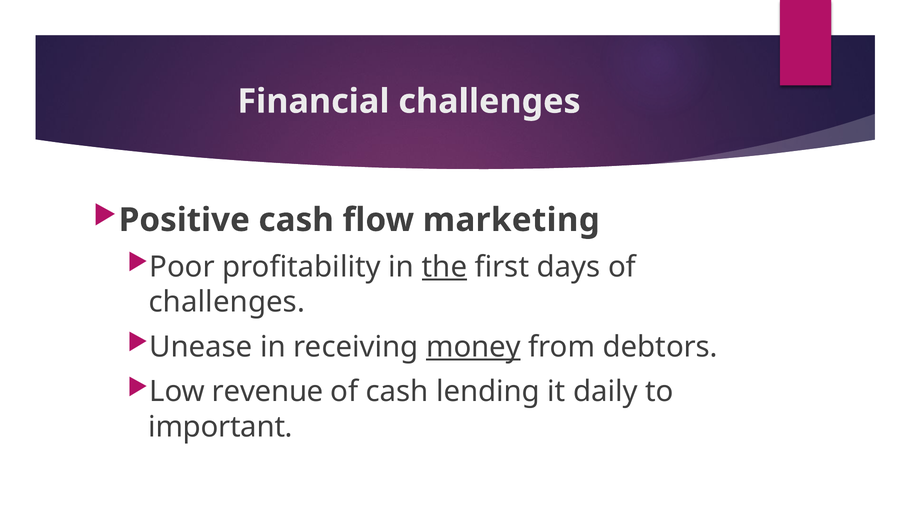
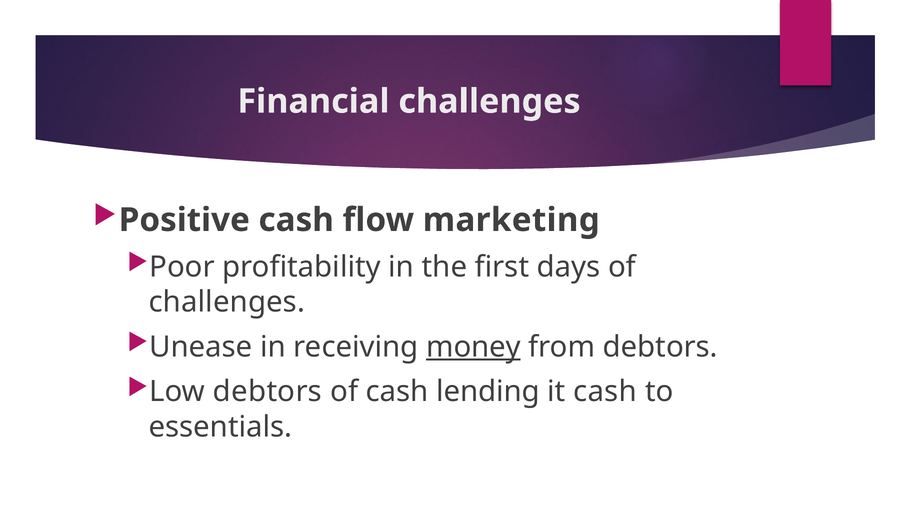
the underline: present -> none
Low revenue: revenue -> debtors
it daily: daily -> cash
important: important -> essentials
